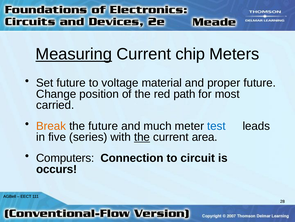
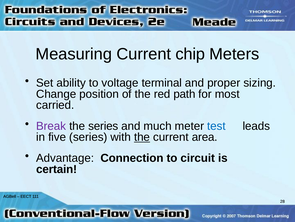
Measuring underline: present -> none
Set future: future -> ability
material: material -> terminal
proper future: future -> sizing
Break colour: orange -> purple
the future: future -> series
Computers: Computers -> Advantage
occurs: occurs -> certain
